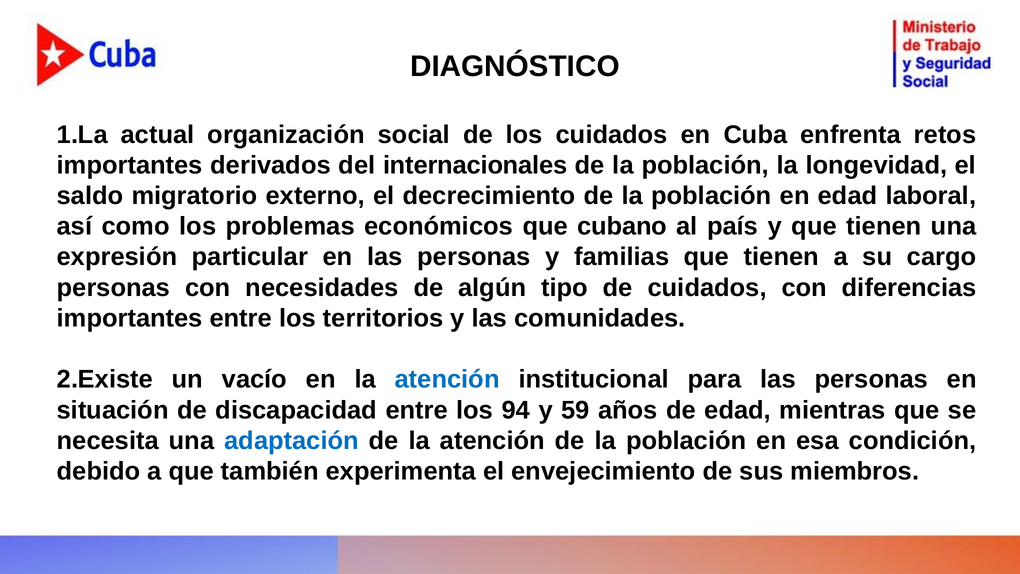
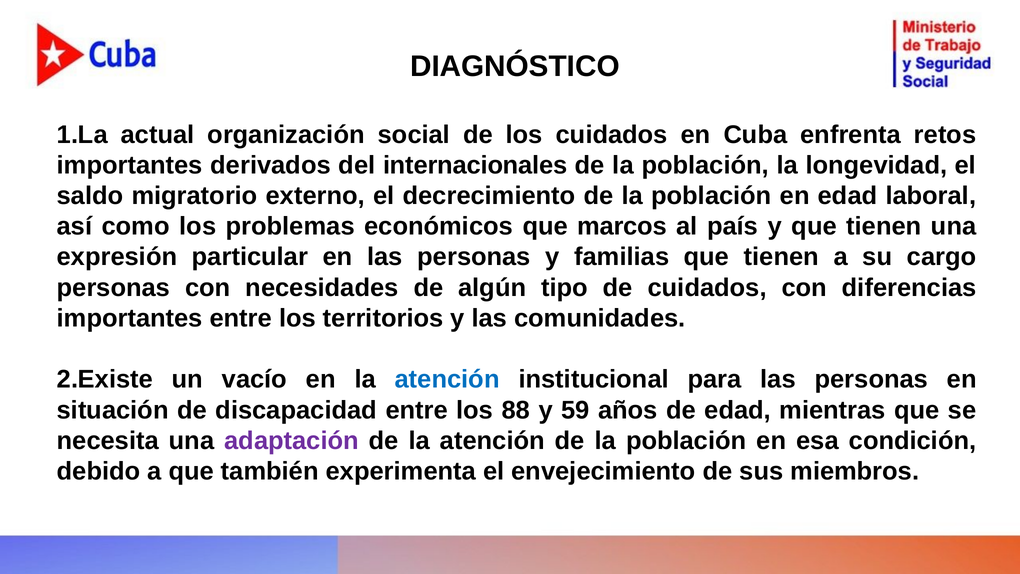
cubano: cubano -> marcos
94: 94 -> 88
adaptación colour: blue -> purple
